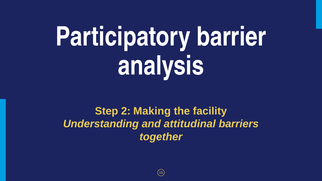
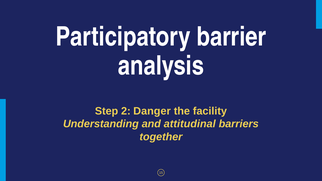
Making: Making -> Danger
